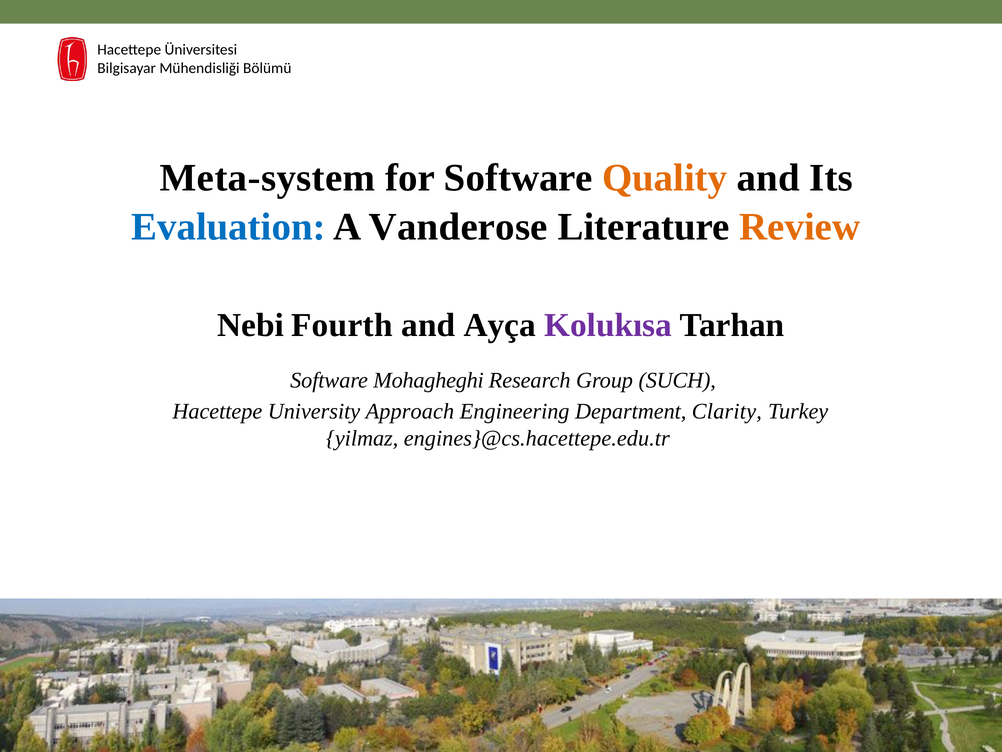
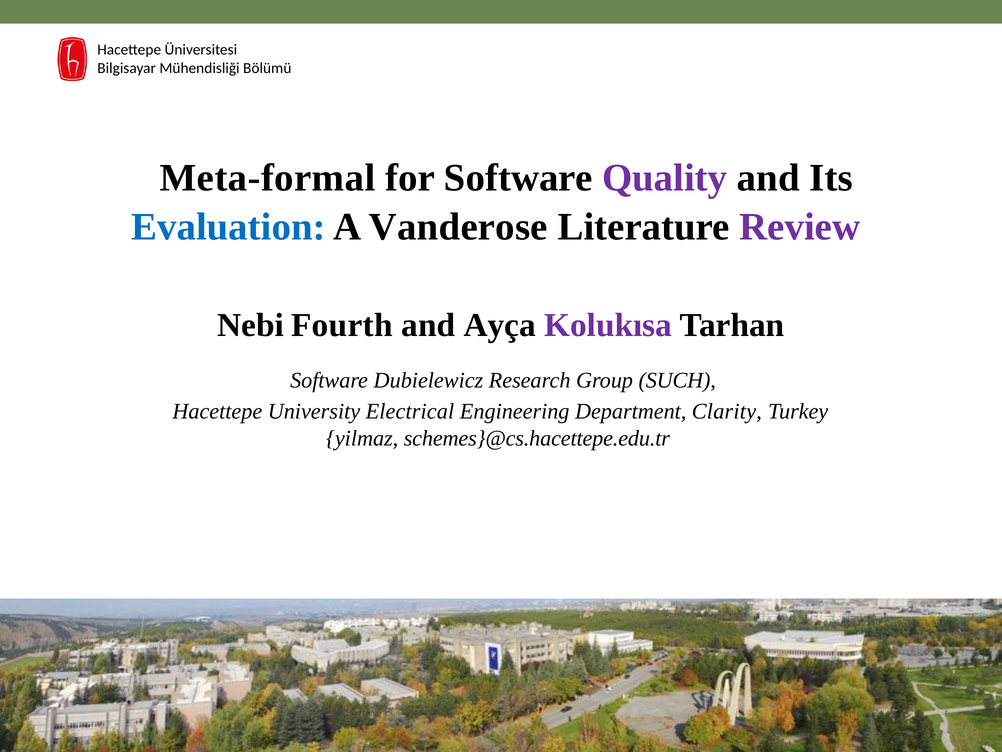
Meta-system: Meta-system -> Meta-formal
Quality colour: orange -> purple
Review colour: orange -> purple
Mohagheghi: Mohagheghi -> Dubielewicz
Approach: Approach -> Electrical
engines}@cs.hacettepe.edu.tr: engines}@cs.hacettepe.edu.tr -> schemes}@cs.hacettepe.edu.tr
